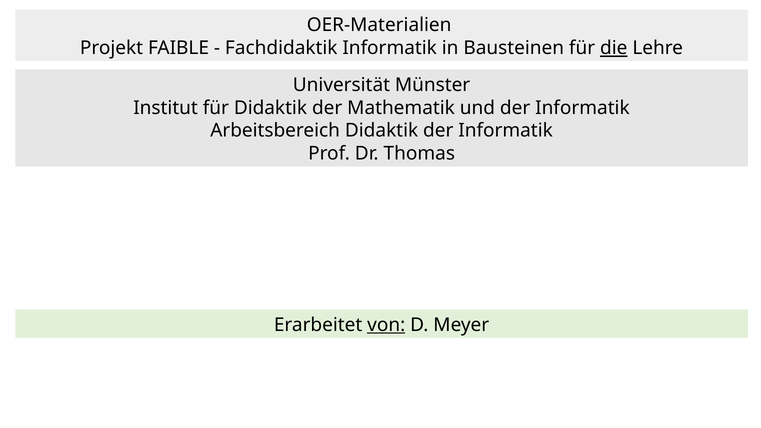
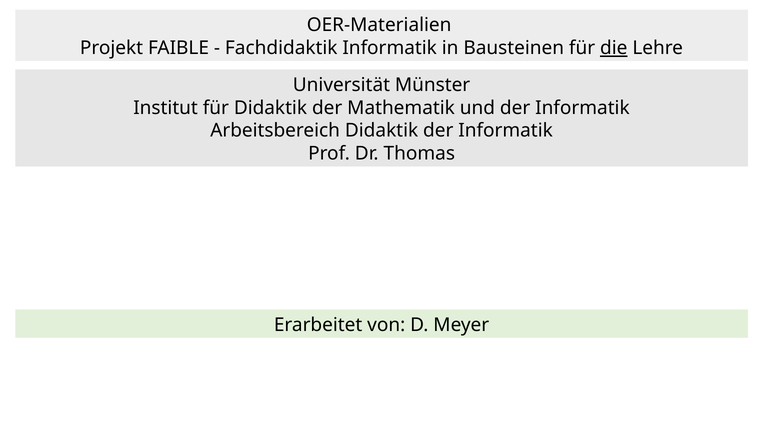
von underline: present -> none
